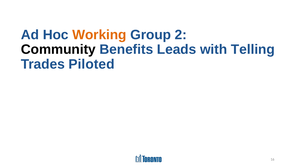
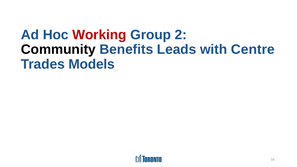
Working colour: orange -> red
Telling: Telling -> Centre
Piloted: Piloted -> Models
